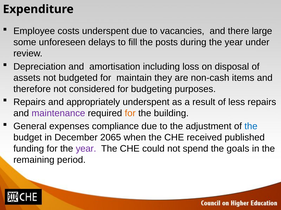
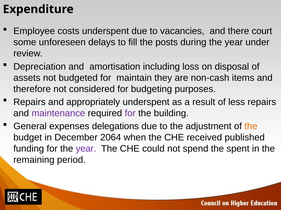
large: large -> court
for at (130, 114) colour: orange -> purple
compliance: compliance -> delegations
the at (251, 127) colour: blue -> orange
2065: 2065 -> 2064
goals: goals -> spent
